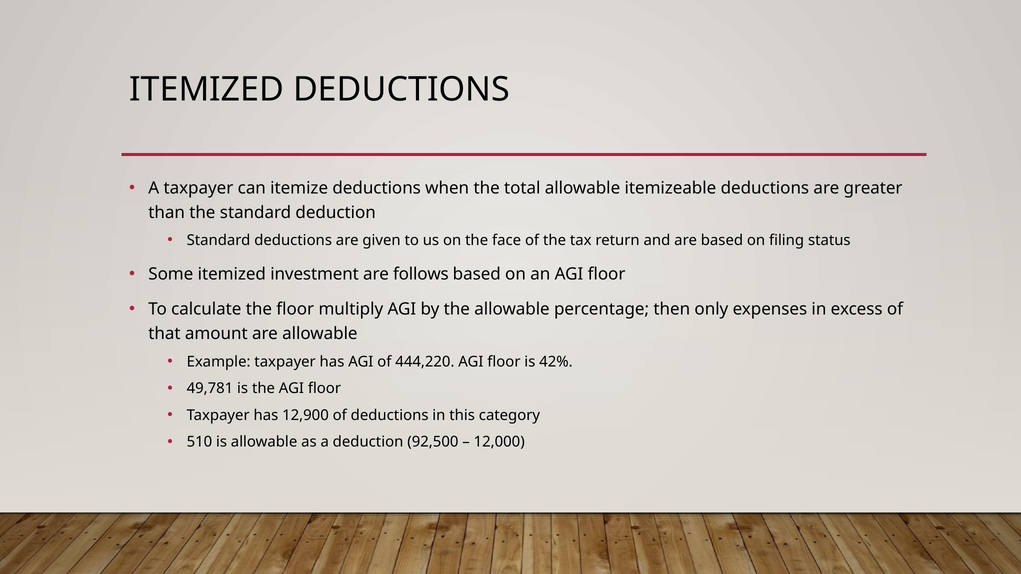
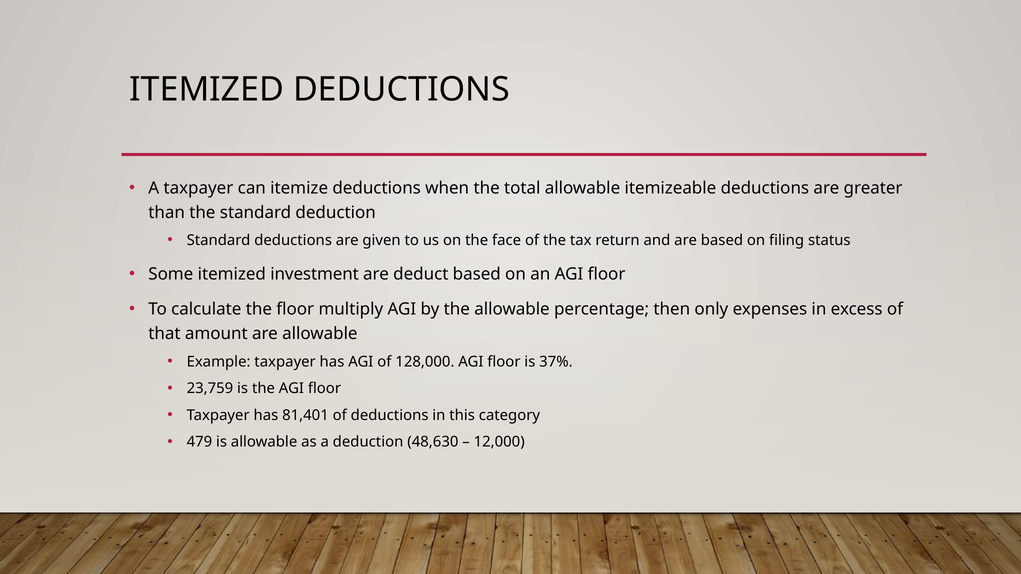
follows: follows -> deduct
444,220: 444,220 -> 128,000
42%: 42% -> 37%
49,781: 49,781 -> 23,759
12,900: 12,900 -> 81,401
510: 510 -> 479
92,500: 92,500 -> 48,630
